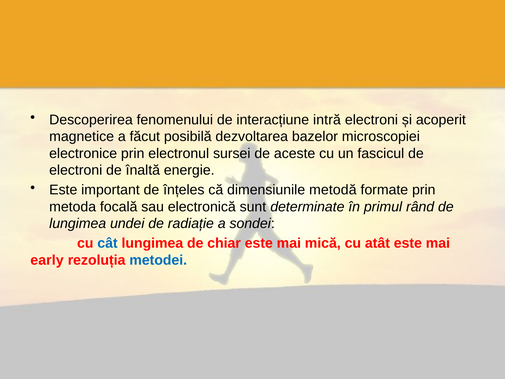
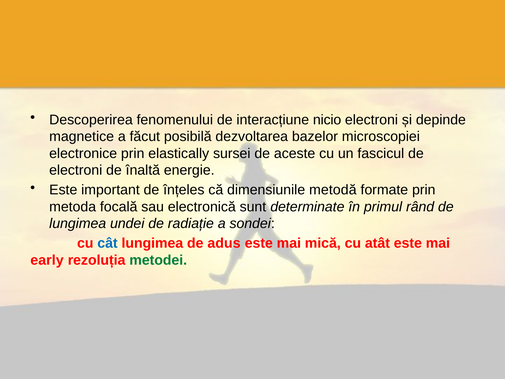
intră: intră -> nicio
acoperit: acoperit -> depinde
electronul: electronul -> elastically
chiar: chiar -> adus
metodei colour: blue -> green
